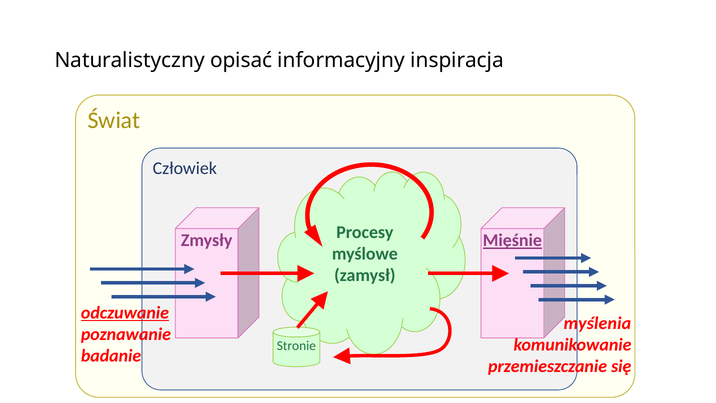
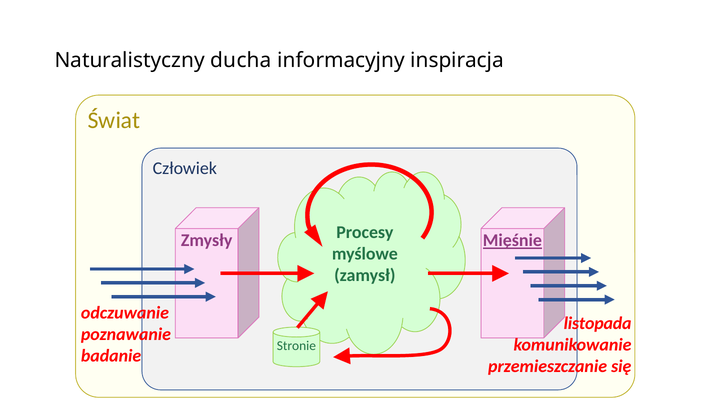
opisać: opisać -> ducha
odczuwanie underline: present -> none
myślenia: myślenia -> listopada
